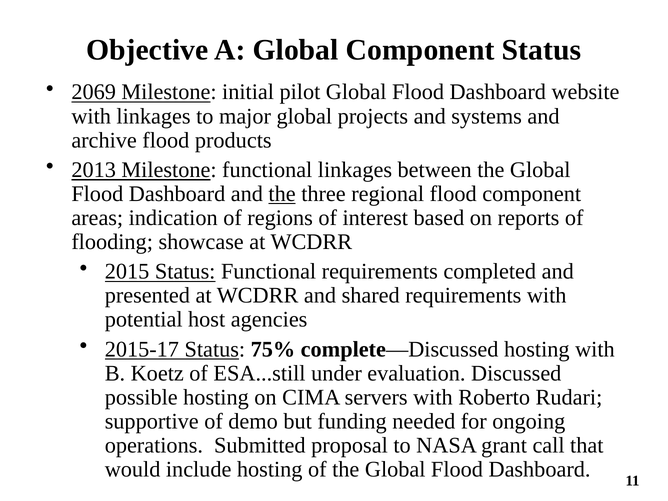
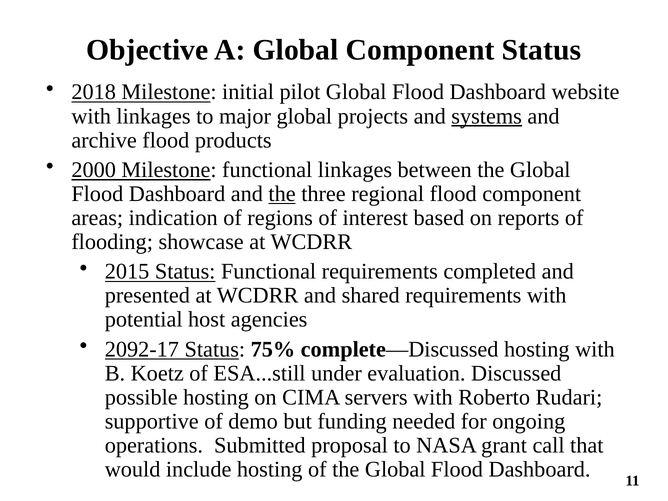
2069: 2069 -> 2018
systems underline: none -> present
2013: 2013 -> 2000
2015-17: 2015-17 -> 2092-17
